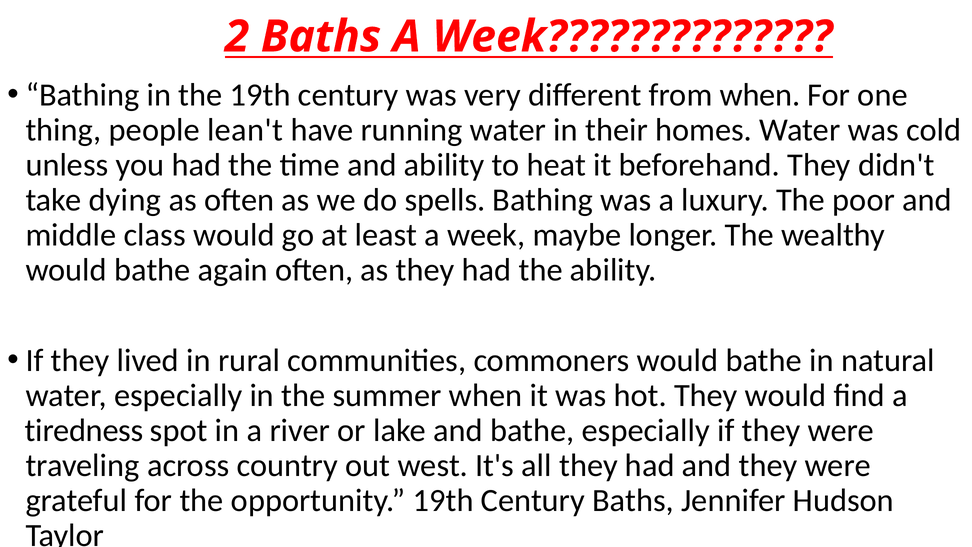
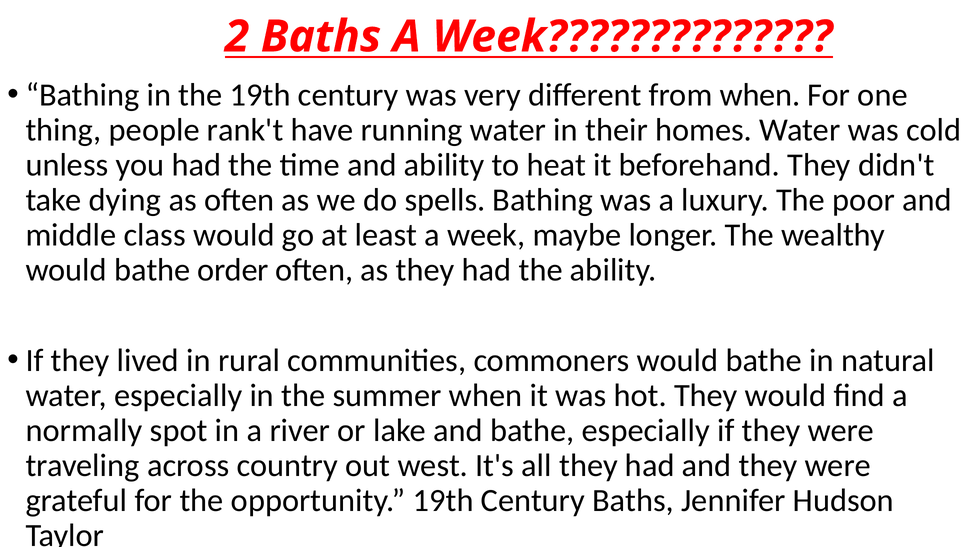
lean't: lean't -> rank't
again: again -> order
tiredness: tiredness -> normally
